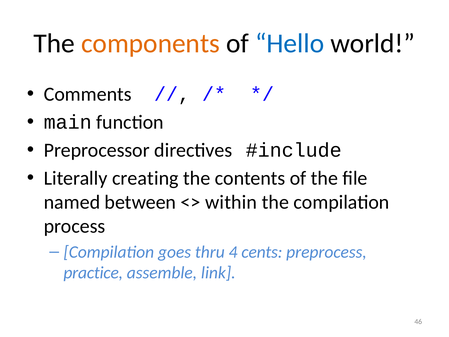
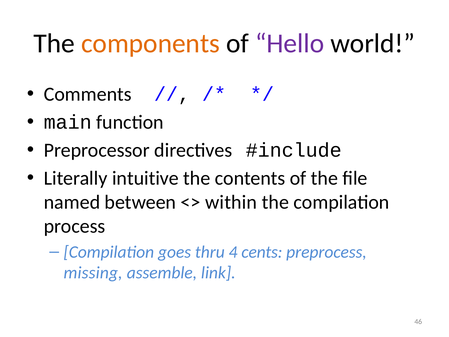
Hello colour: blue -> purple
creating: creating -> intuitive
practice: practice -> missing
